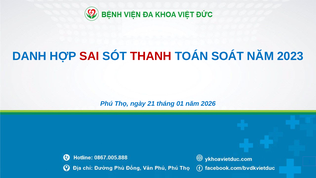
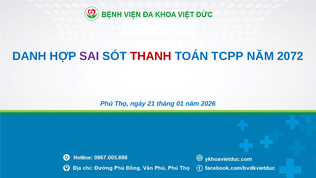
SAI colour: red -> purple
SOÁT: SOÁT -> TCPP
2023: 2023 -> 2072
